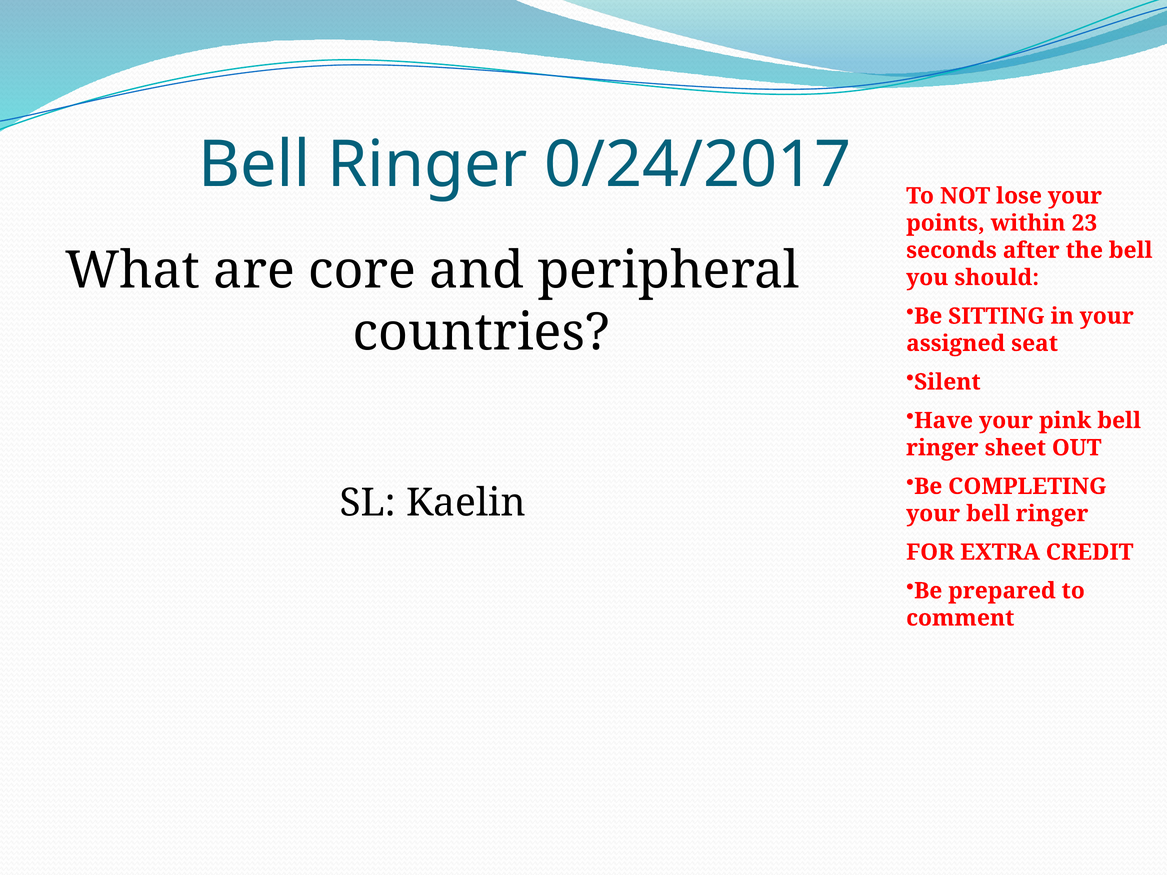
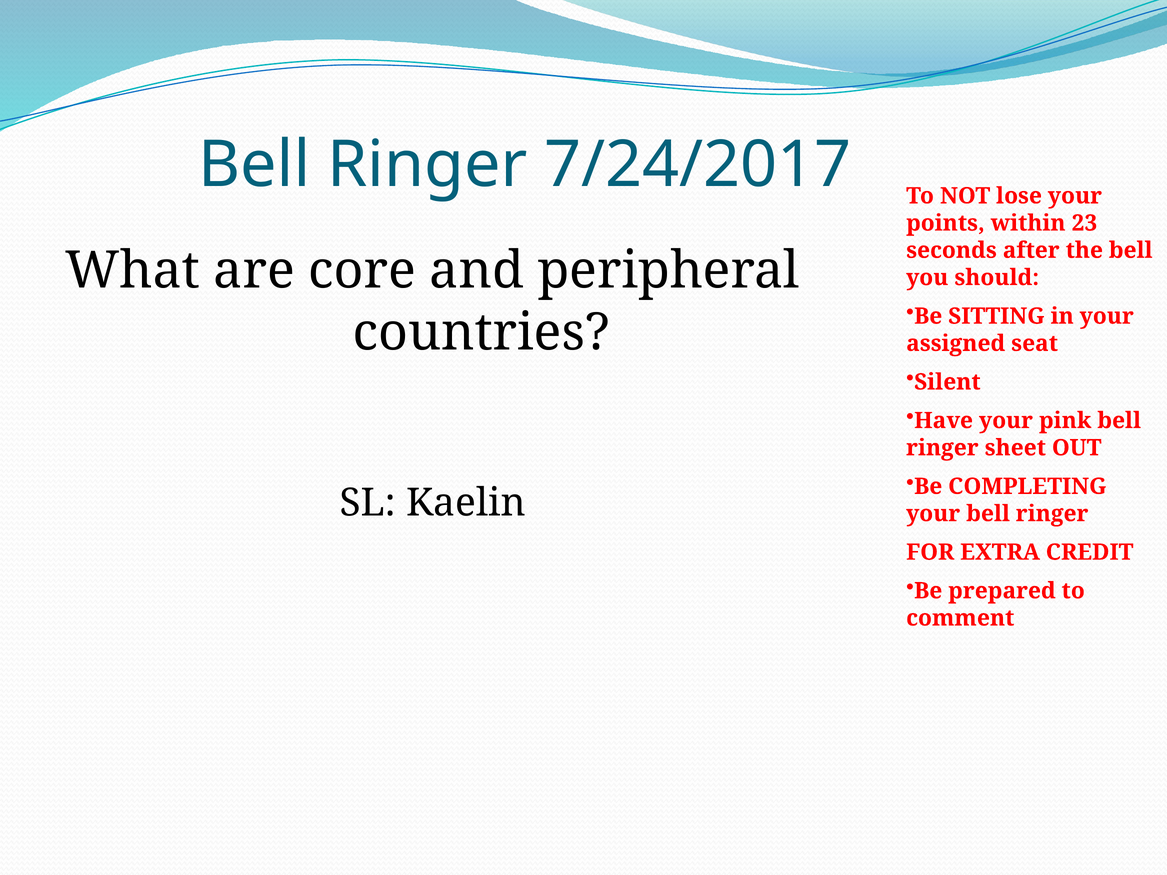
0/24/2017: 0/24/2017 -> 7/24/2017
